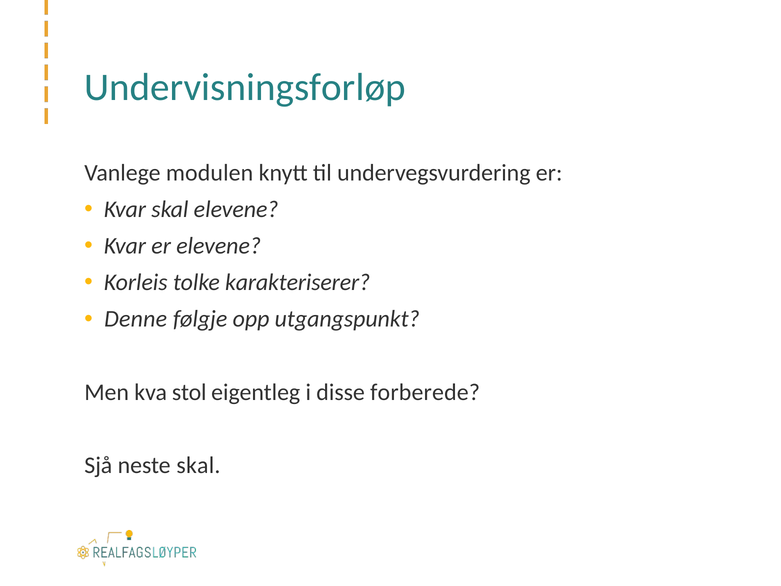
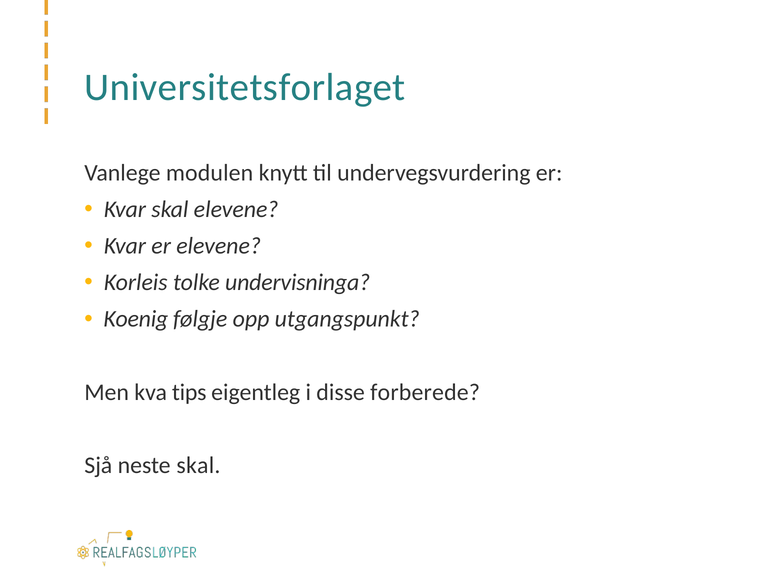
Undervisningsforløp: Undervisningsforløp -> Universitetsforlaget
karakteriserer: karakteriserer -> undervisninga
Denne: Denne -> Koenig
stol: stol -> tips
